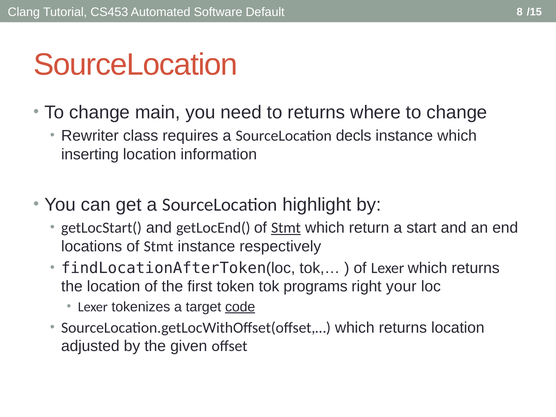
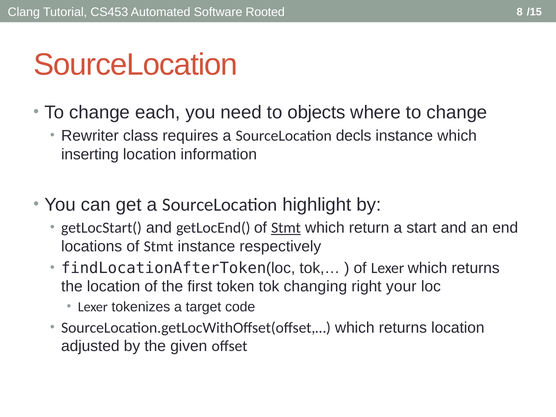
Default: Default -> Rooted
main: main -> each
to returns: returns -> objects
programs: programs -> changing
code underline: present -> none
